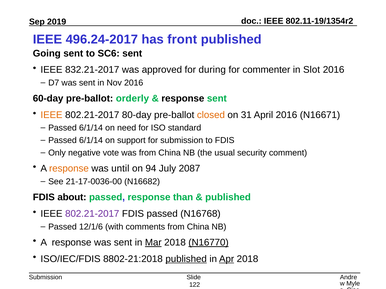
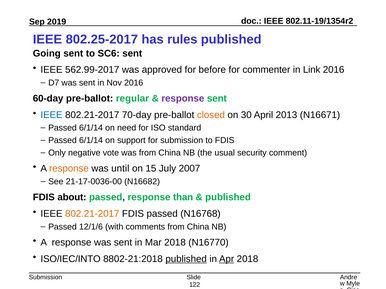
496.24-2017: 496.24-2017 -> 802.25-2017
front: front -> rules
832.21-2017: 832.21-2017 -> 562.99-2017
during: during -> before
Slot: Slot -> Link
orderly: orderly -> regular
response at (183, 99) colour: black -> purple
IEEE at (52, 115) colour: orange -> blue
80-day: 80-day -> 70-day
31: 31 -> 30
April 2016: 2016 -> 2013
94: 94 -> 15
2087: 2087 -> 2007
802.21-2017 at (92, 214) colour: purple -> orange
Mar underline: present -> none
N16770 underline: present -> none
ISO/IEC/FDIS: ISO/IEC/FDIS -> ISO/IEC/INTO
